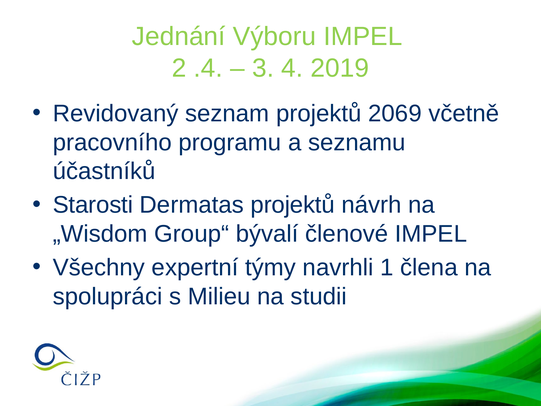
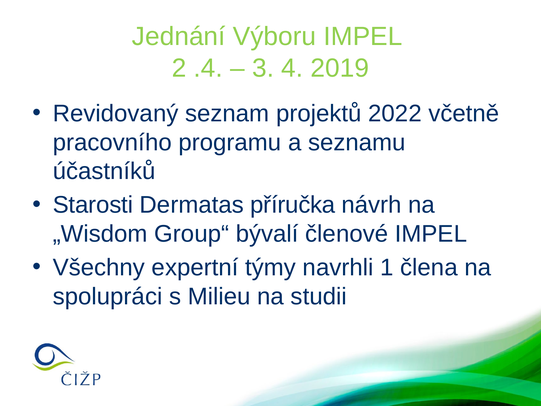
2069: 2069 -> 2022
Dermatas projektů: projektů -> příručka
